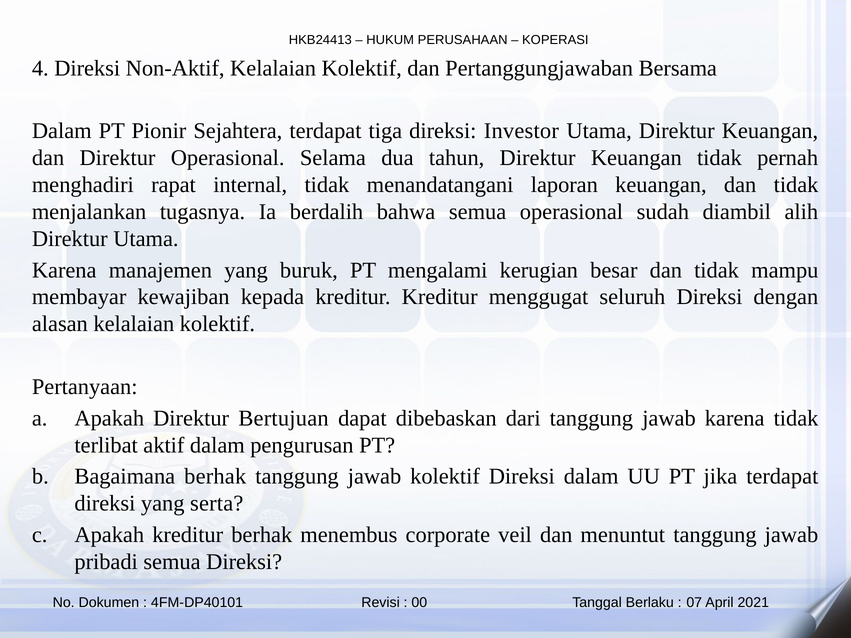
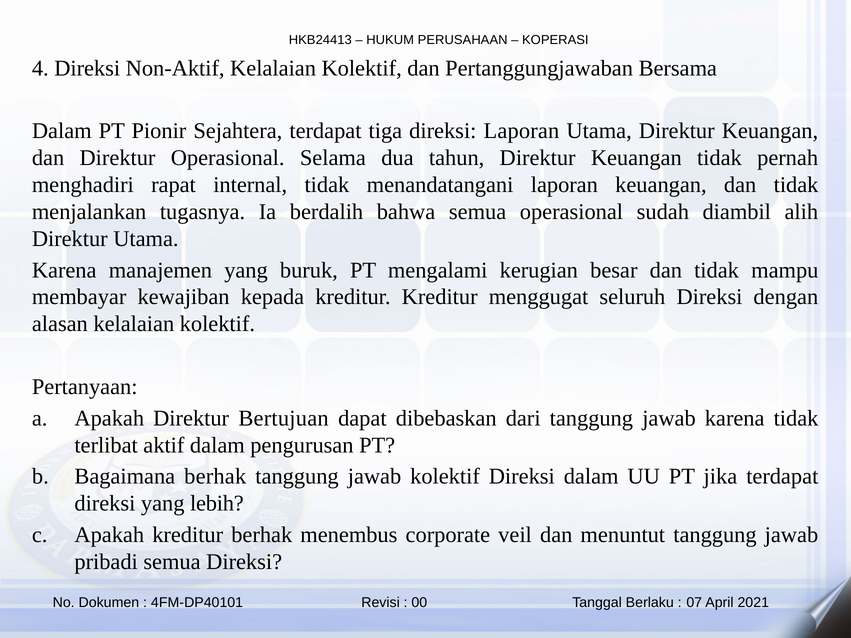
direksi Investor: Investor -> Laporan
serta: serta -> lebih
